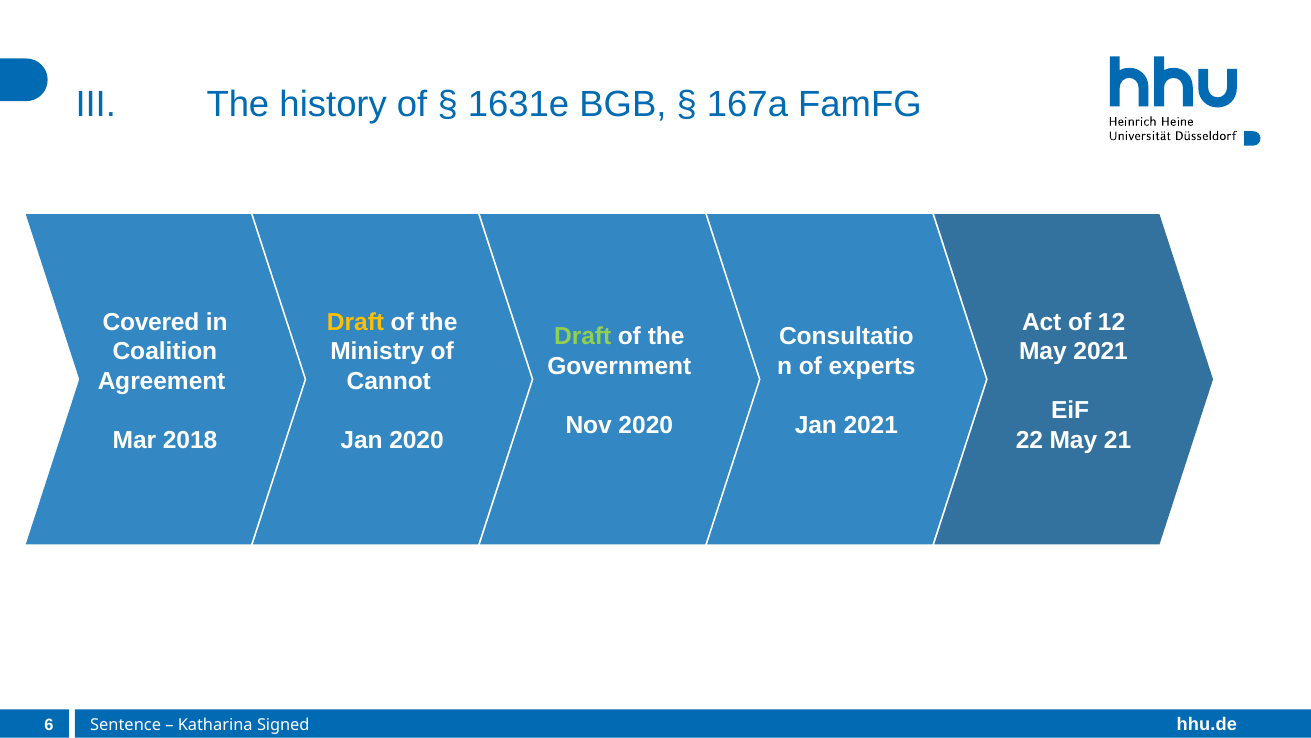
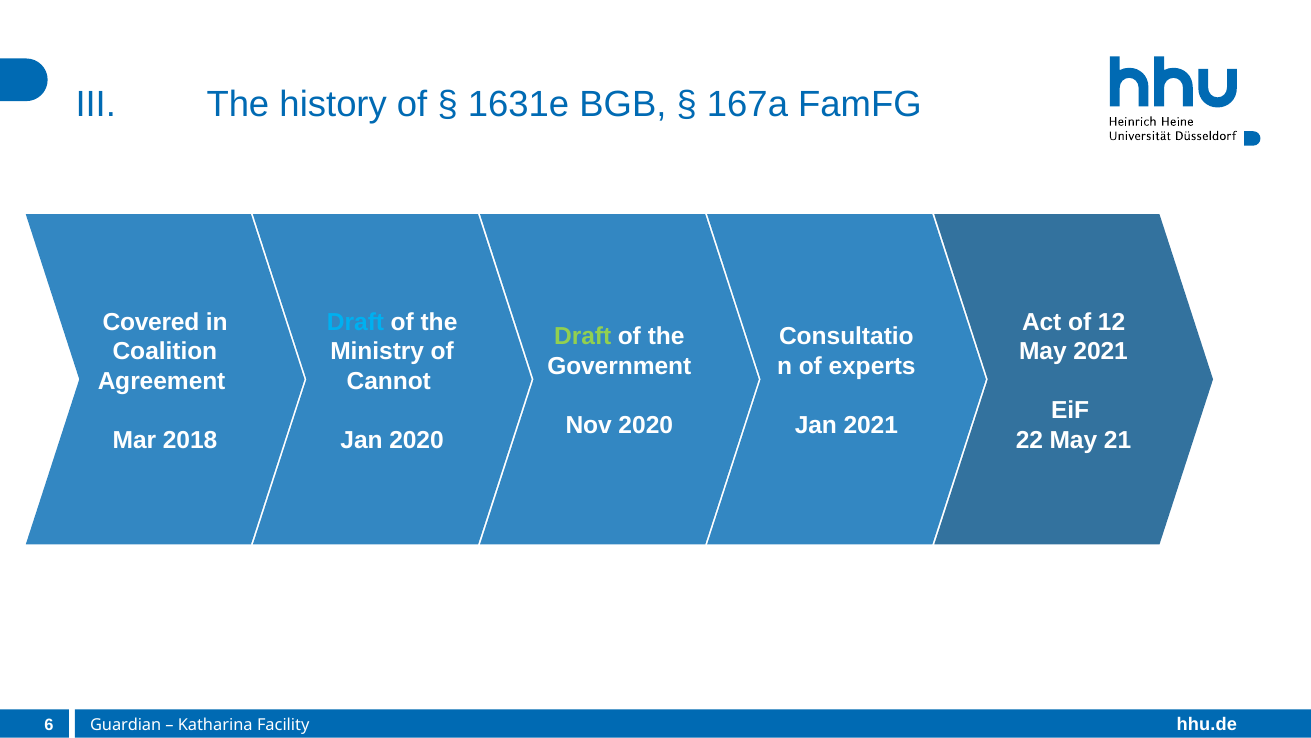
Draft at (356, 322) colour: yellow -> light blue
Sentence: Sentence -> Guardian
Signed: Signed -> Facility
